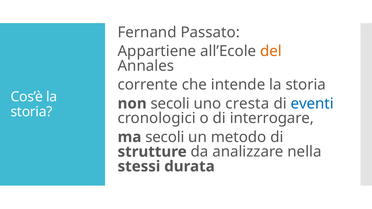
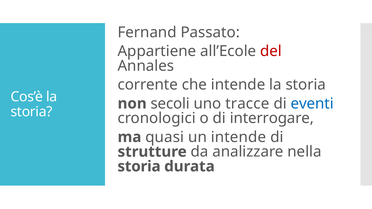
del colour: orange -> red
cresta: cresta -> tracce
ma secoli: secoli -> quasi
un metodo: metodo -> intende
stessi at (139, 167): stessi -> storia
